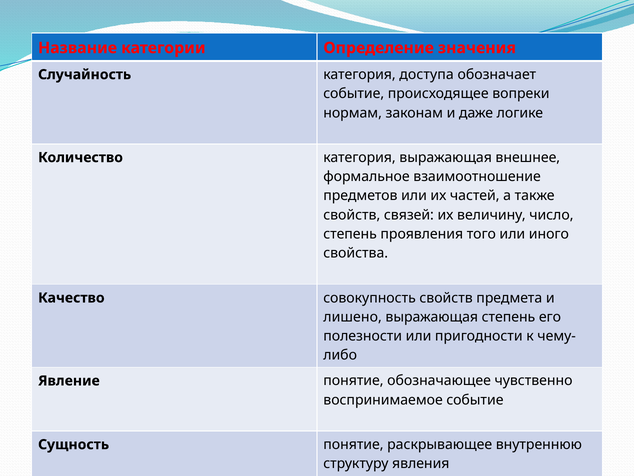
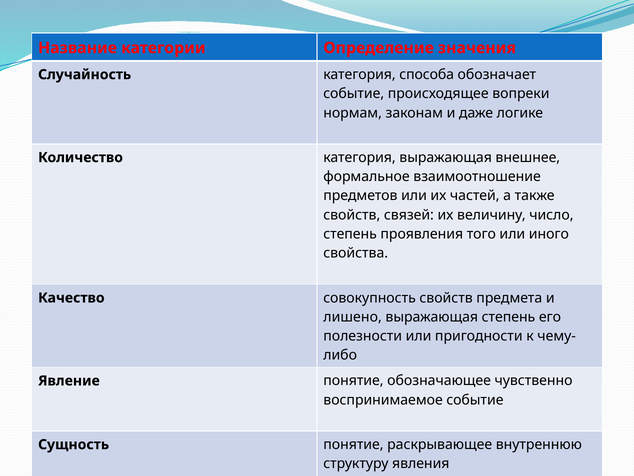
доступа: доступа -> способа
